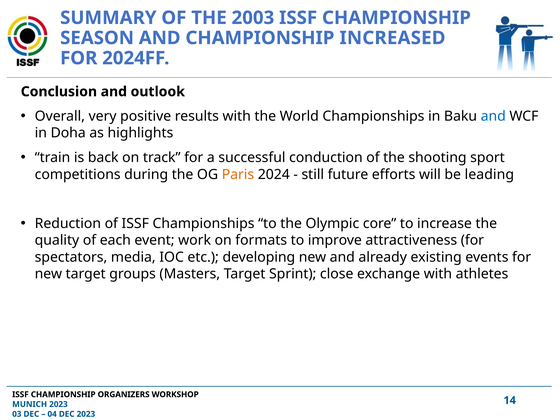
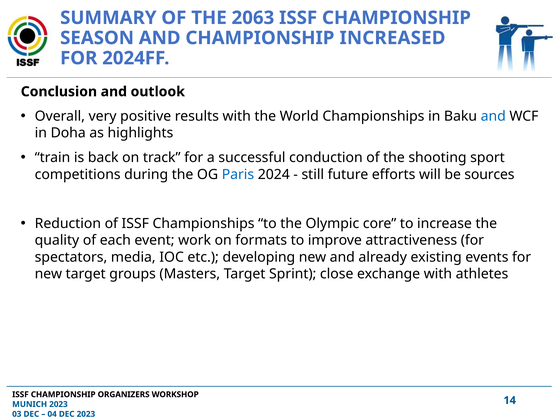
2003: 2003 -> 2063
Paris colour: orange -> blue
leading: leading -> sources
